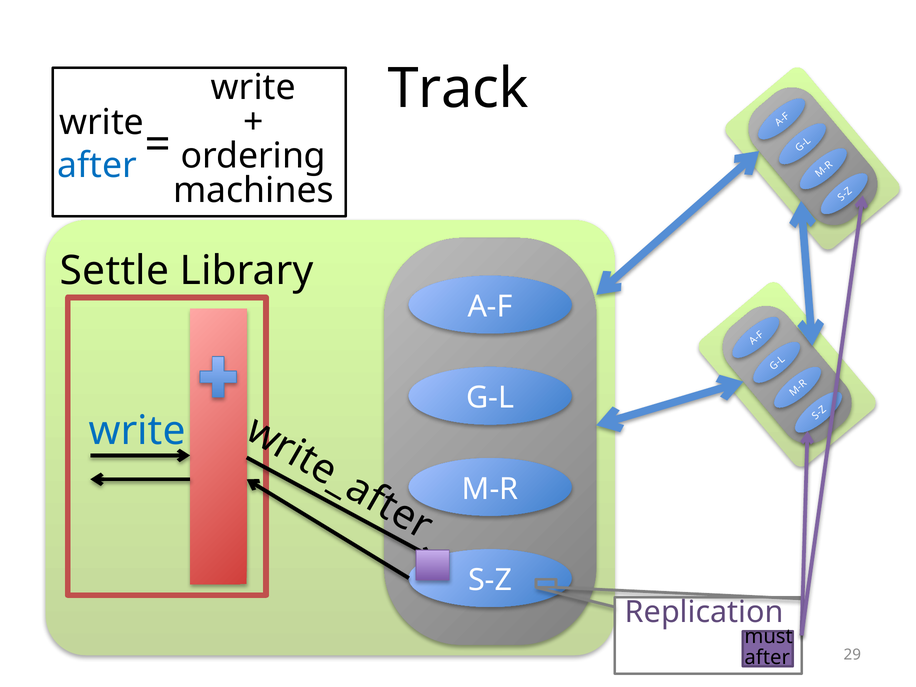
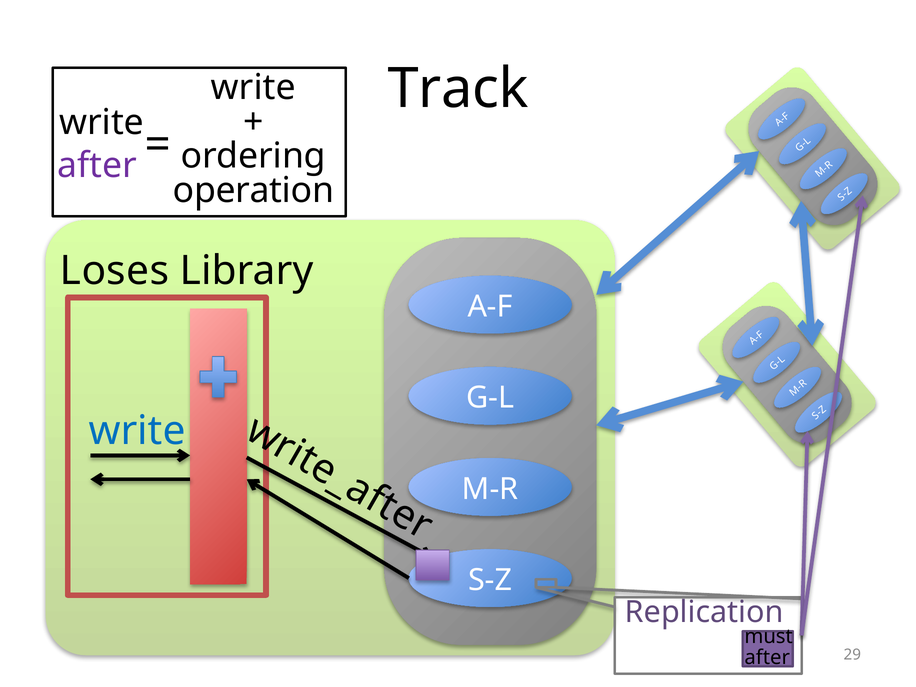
after at (97, 165) colour: blue -> purple
machines: machines -> operation
Settle: Settle -> Loses
